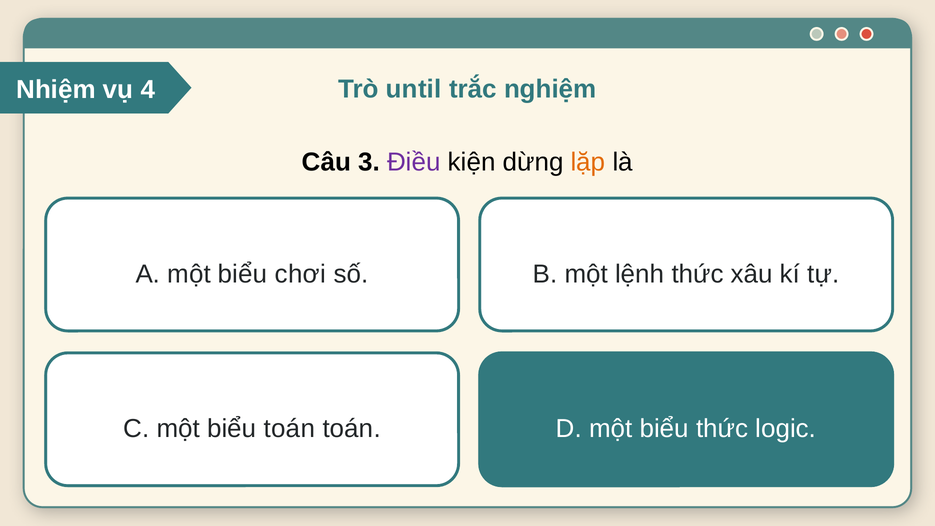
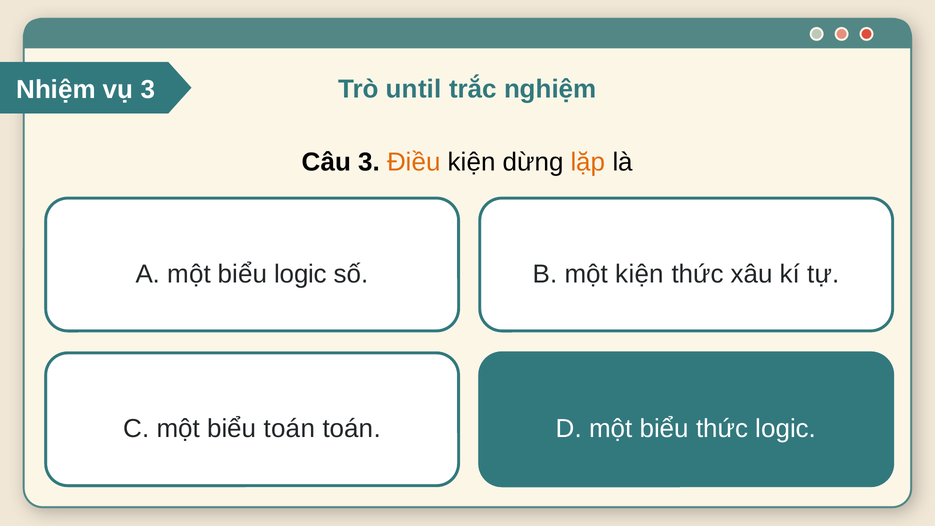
vụ 4: 4 -> 3
Điều colour: purple -> orange
biểu chơi: chơi -> logic
một lệnh: lệnh -> kiện
